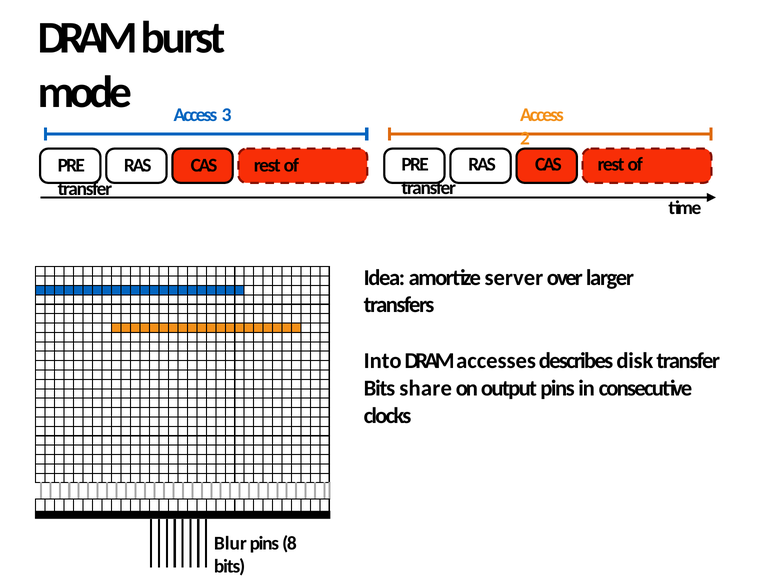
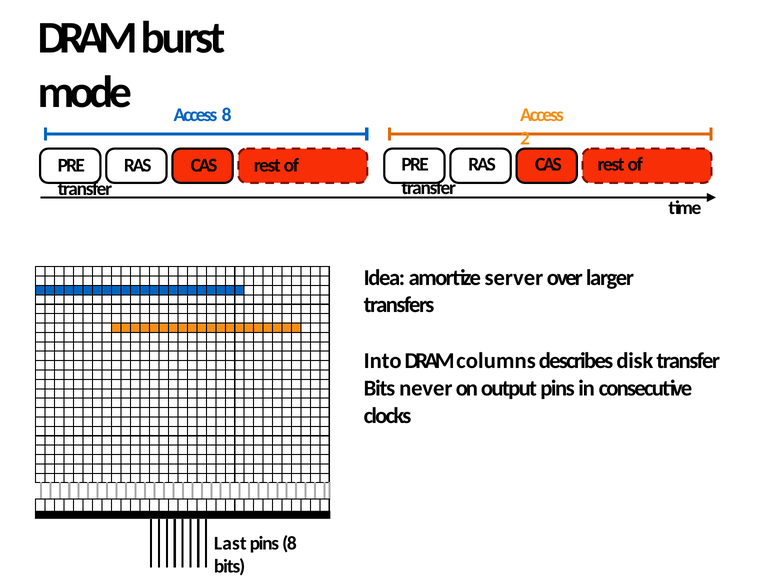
Access 3: 3 -> 8
accesses: accesses -> columns
share: share -> never
Blur: Blur -> Last
